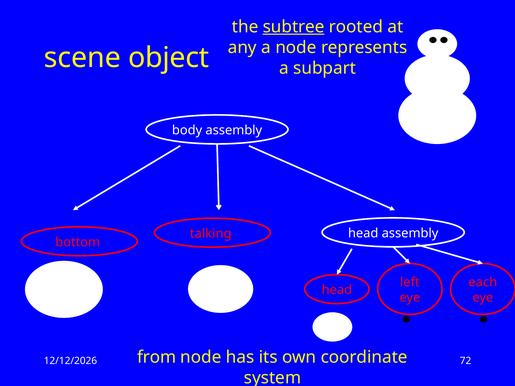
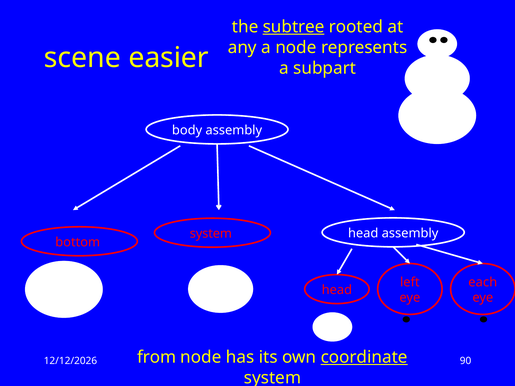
object: object -> easier
talking at (211, 234): talking -> system
coordinate underline: none -> present
72: 72 -> 90
